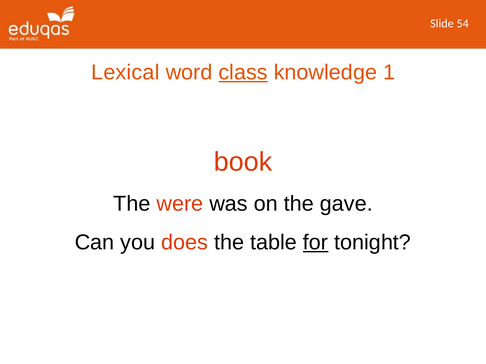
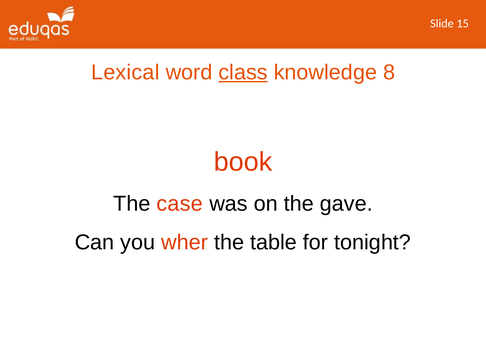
54: 54 -> 15
1: 1 -> 8
were: were -> case
does: does -> wher
for underline: present -> none
